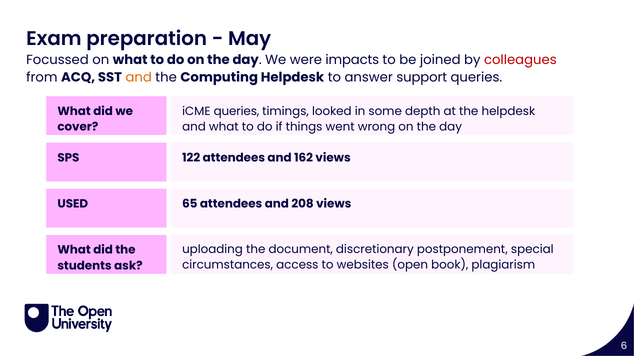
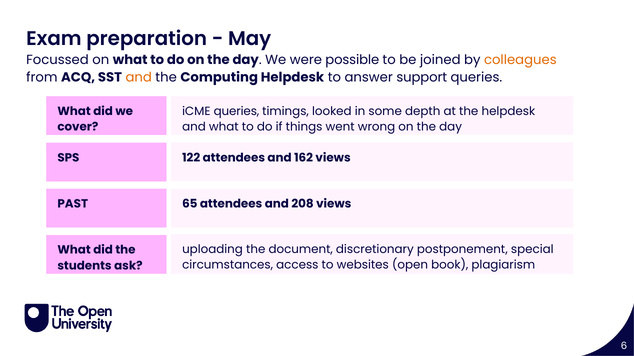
impacts: impacts -> possible
colleagues colour: red -> orange
USED: USED -> PAST
